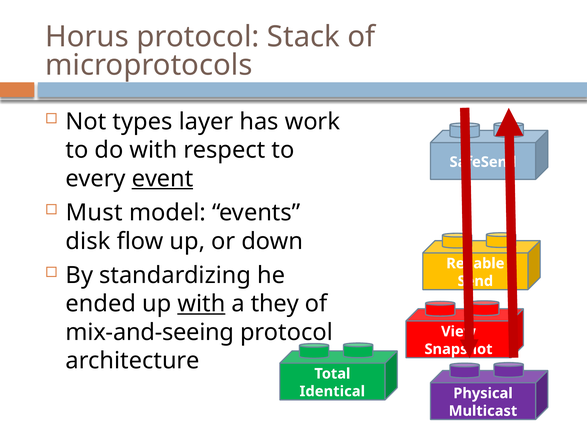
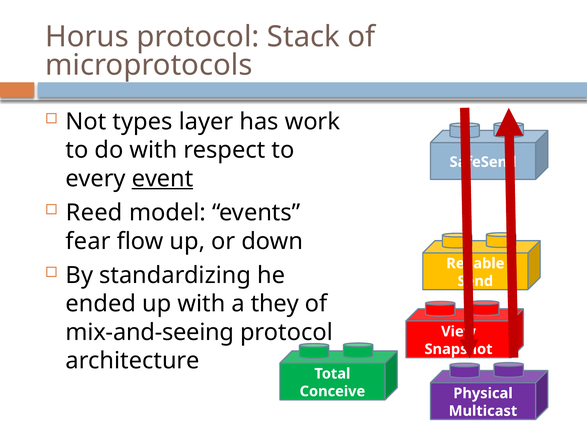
Must: Must -> Reed
disk: disk -> fear
with at (201, 303) underline: present -> none
Identical: Identical -> Conceive
